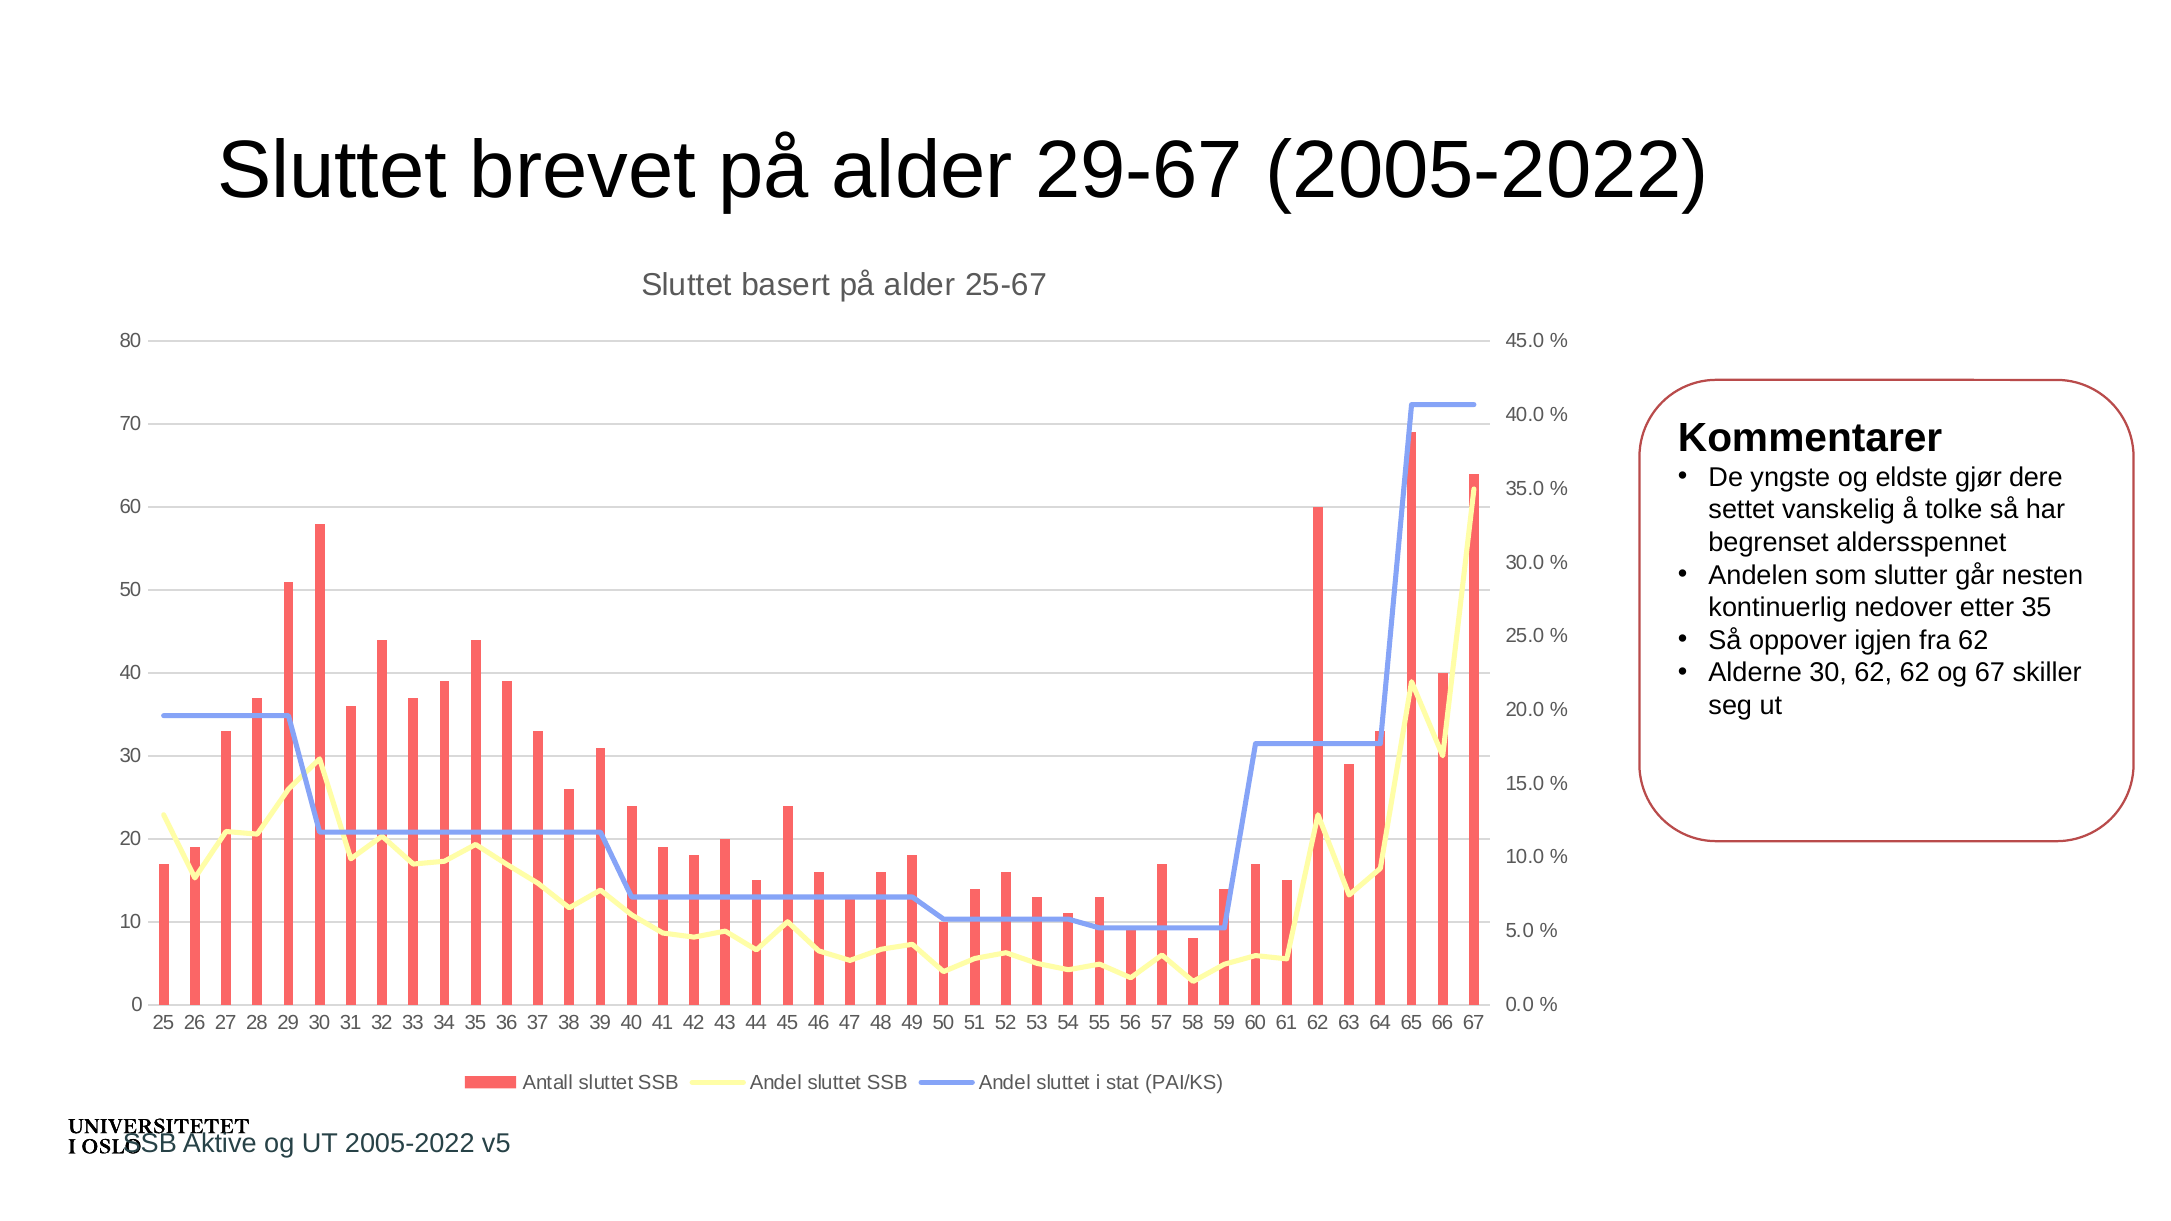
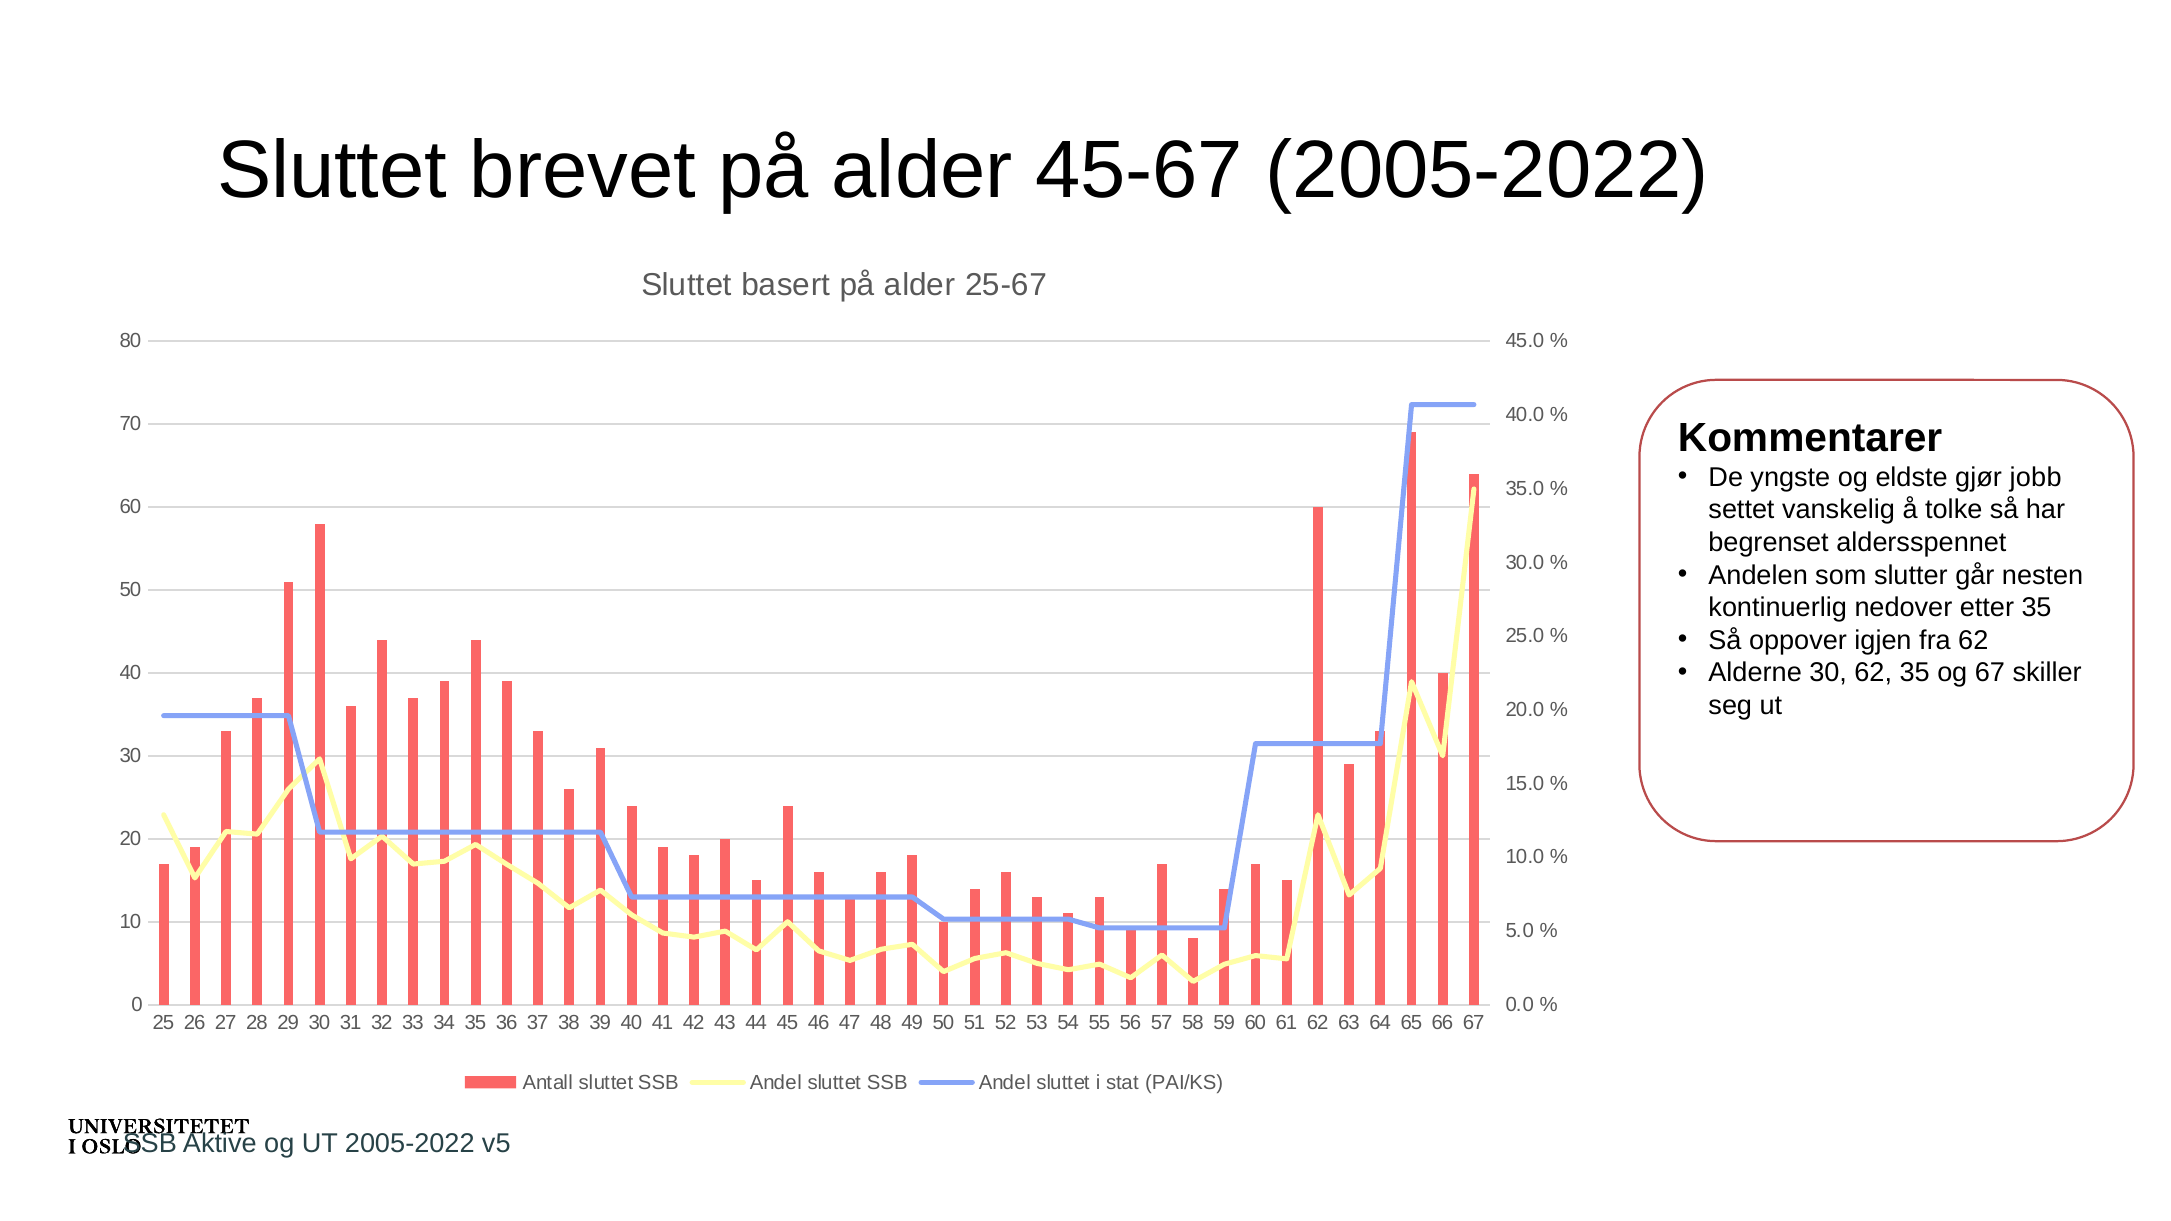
29-67: 29-67 -> 45-67
dere: dere -> jobb
62 62: 62 -> 35
